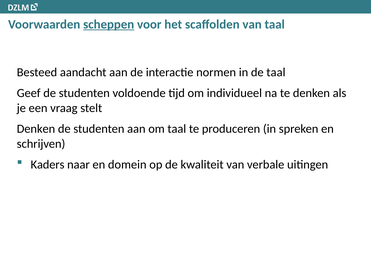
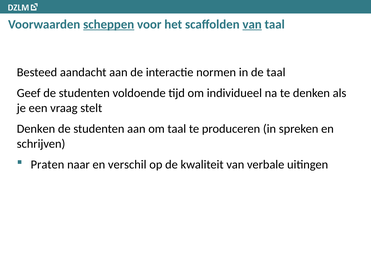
van at (252, 24) underline: none -> present
Kaders: Kaders -> Praten
domein: domein -> verschil
